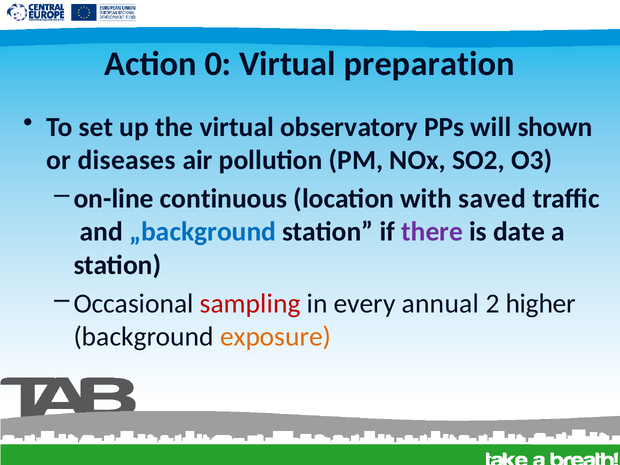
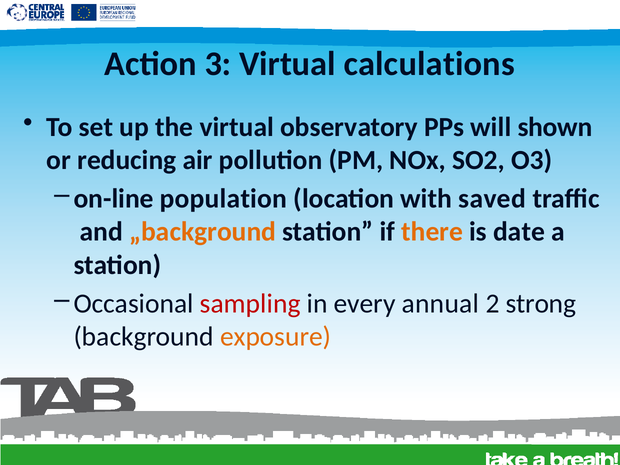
0: 0 -> 3
preparation: preparation -> calculations
diseases: diseases -> reducing
continuous: continuous -> population
„background colour: blue -> orange
there colour: purple -> orange
higher: higher -> strong
